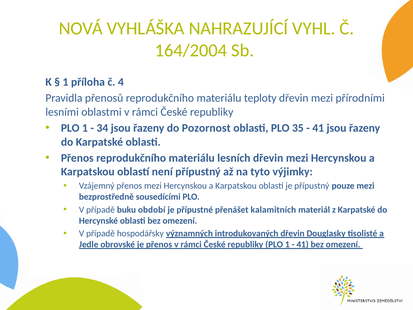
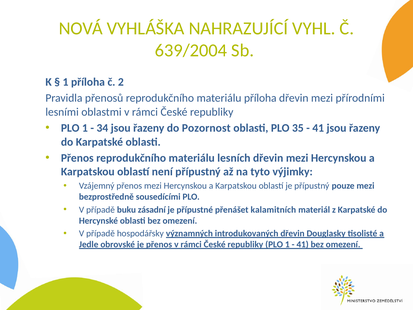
164/2004: 164/2004 -> 639/2004
4: 4 -> 2
materiálu teploty: teploty -> příloha
období: období -> zásadní
